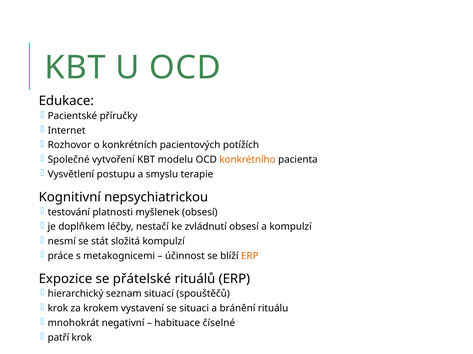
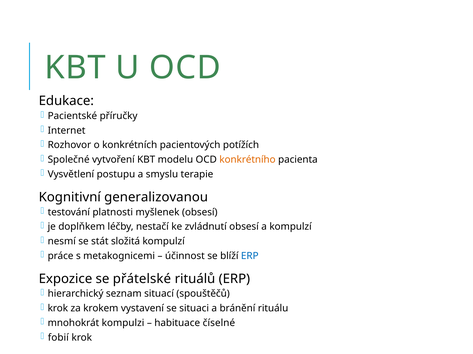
nepsychiatrickou: nepsychiatrickou -> generalizovanou
ERP at (250, 256) colour: orange -> blue
negativní: negativní -> kompulzi
patří: patří -> fobií
